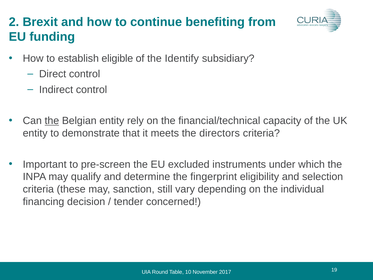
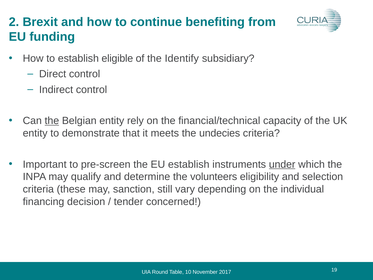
directors: directors -> undecies
EU excluded: excluded -> establish
under underline: none -> present
fingerprint: fingerprint -> volunteers
